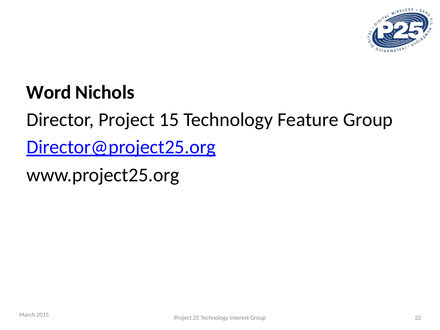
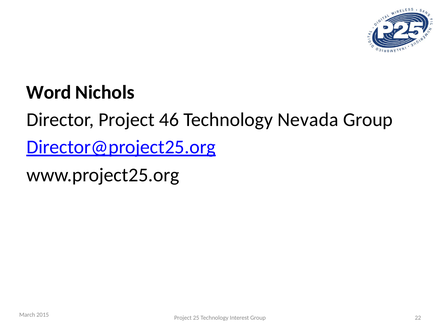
15: 15 -> 46
Feature: Feature -> Nevada
